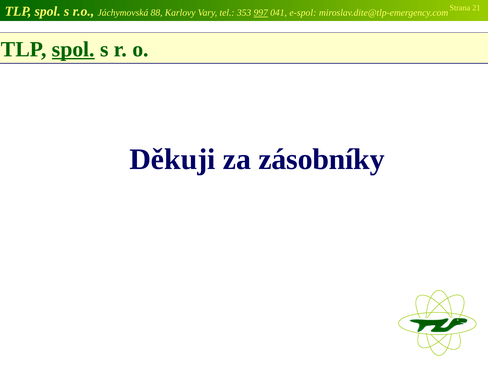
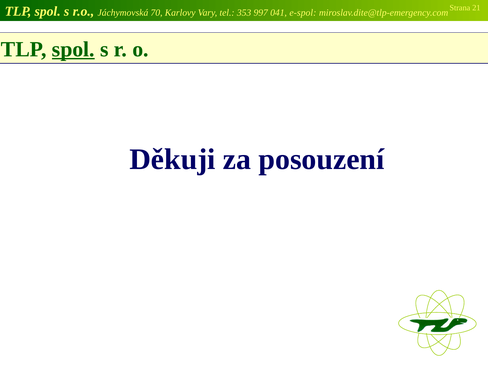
88: 88 -> 70
997 underline: present -> none
zásobníky: zásobníky -> posouzení
